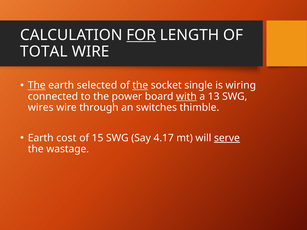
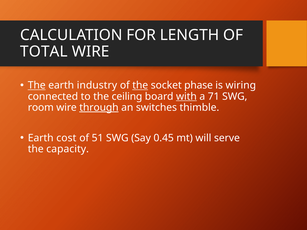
FOR underline: present -> none
selected: selected -> industry
single: single -> phase
power: power -> ceiling
13: 13 -> 71
wires: wires -> room
through underline: none -> present
15: 15 -> 51
4.17: 4.17 -> 0.45
serve underline: present -> none
wastage: wastage -> capacity
